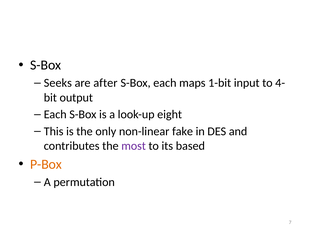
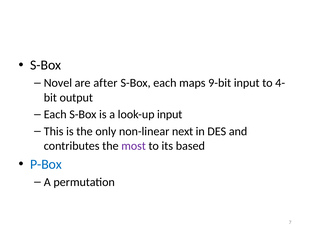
Seeks: Seeks -> Novel
1-bit: 1-bit -> 9-bit
look-up eight: eight -> input
fake: fake -> next
P-Box colour: orange -> blue
